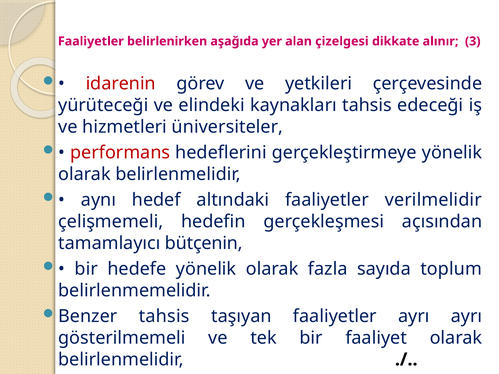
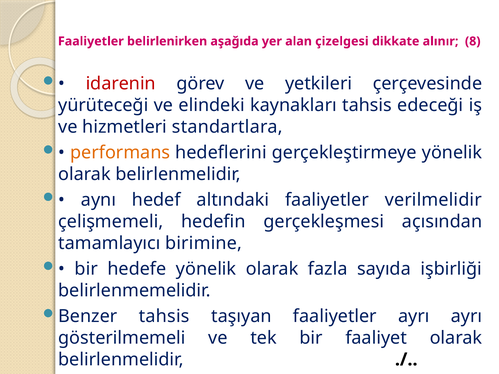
3: 3 -> 8
üniversiteler: üniversiteler -> standartlara
performans colour: red -> orange
bütçenin: bütçenin -> birimine
toplum: toplum -> işbirliği
